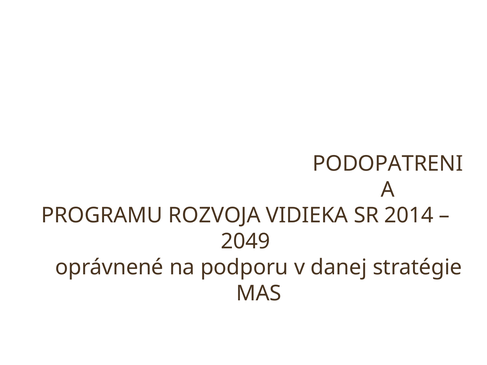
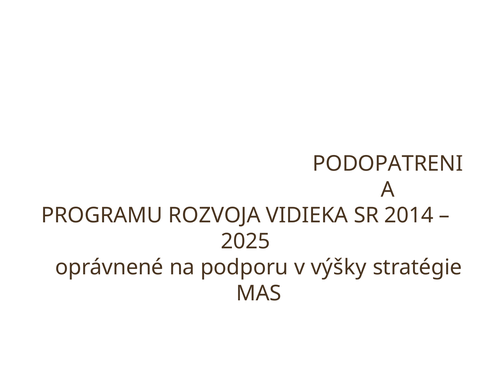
2049: 2049 -> 2025
danej: danej -> výšky
